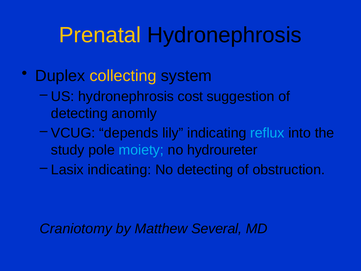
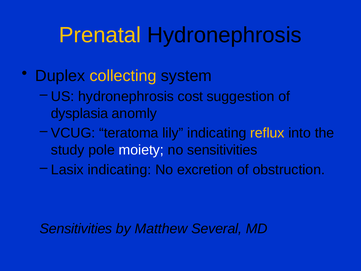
detecting at (79, 113): detecting -> dysplasia
depends: depends -> teratoma
reflux colour: light blue -> yellow
moiety colour: light blue -> white
no hydroureter: hydroureter -> sensitivities
No detecting: detecting -> excretion
Craniotomy at (76, 229): Craniotomy -> Sensitivities
